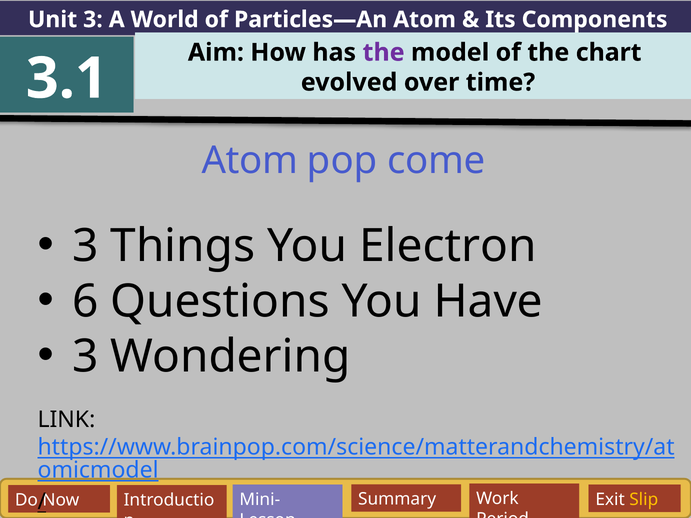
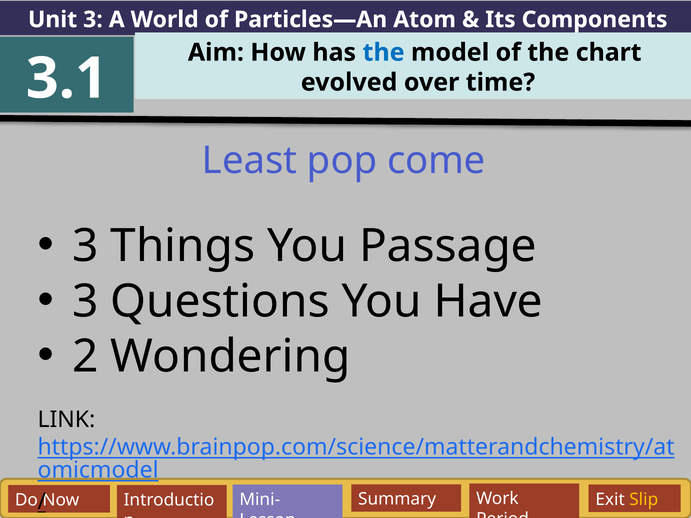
the at (384, 53) colour: purple -> blue
Atom at (250, 161): Atom -> Least
Electron: Electron -> Passage
6 at (85, 302): 6 -> 3
3 at (85, 357): 3 -> 2
